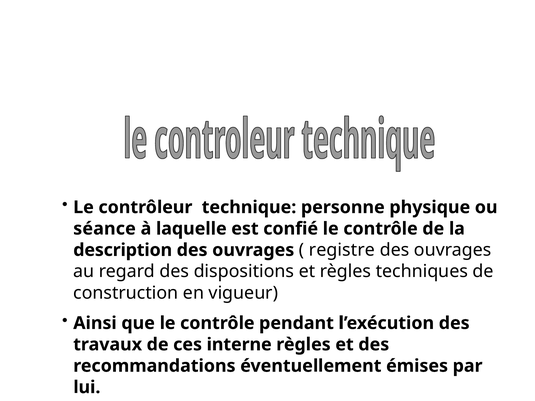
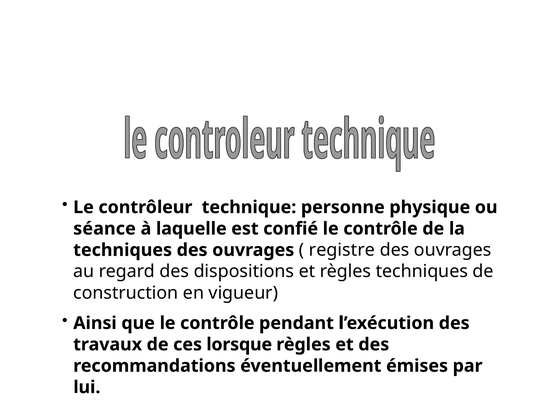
description at (123, 250): description -> techniques
interne: interne -> lorsque
